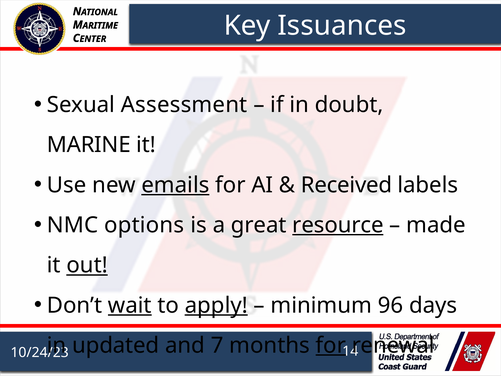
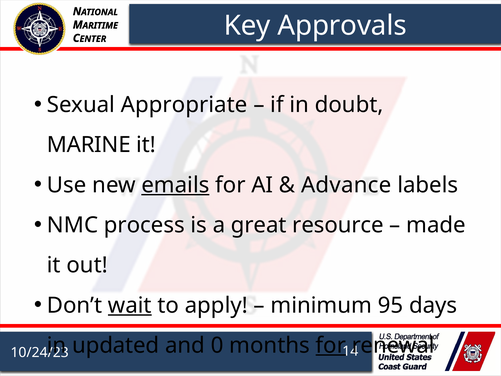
Issuances: Issuances -> Approvals
Assessment: Assessment -> Appropriate
Received: Received -> Advance
options: options -> process
resource underline: present -> none
out underline: present -> none
apply underline: present -> none
96: 96 -> 95
7: 7 -> 0
